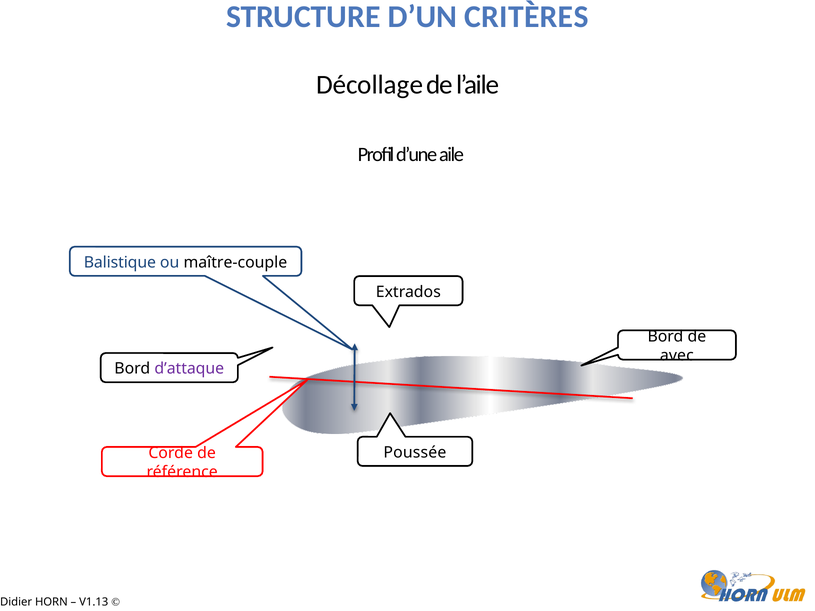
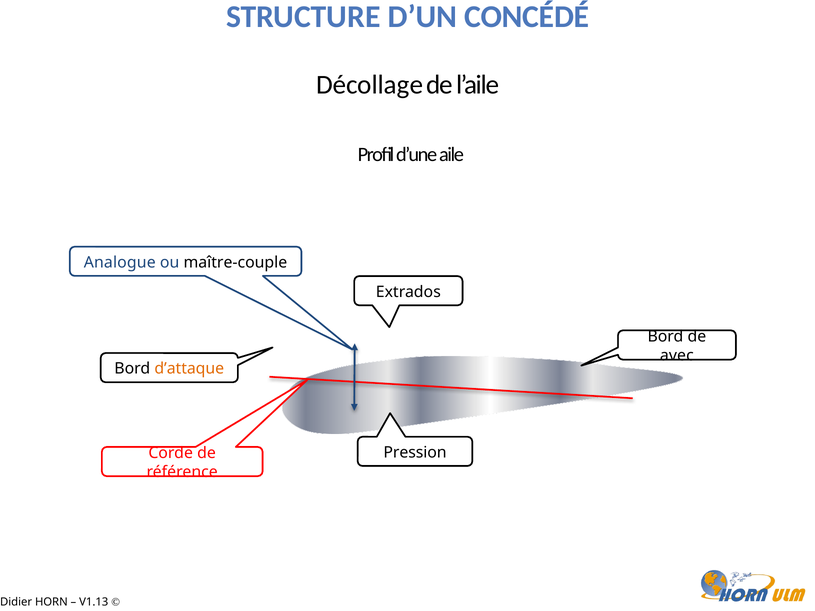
CRITÈRES: CRITÈRES -> CONCÉDÉ
Balistique: Balistique -> Analogue
d’attaque colour: purple -> orange
Poussée: Poussée -> Pression
